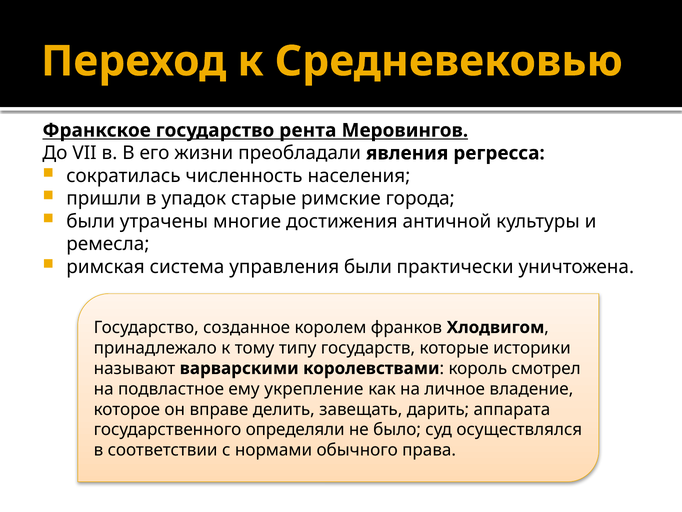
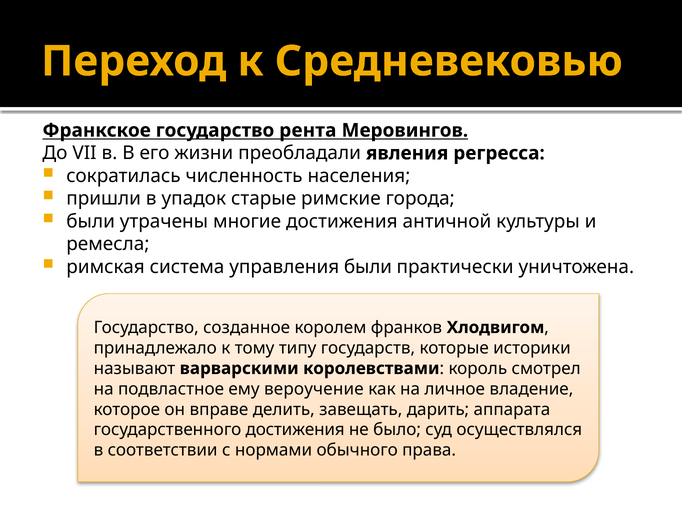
укрепление: укрепление -> вероучение
государственного определяли: определяли -> достижения
